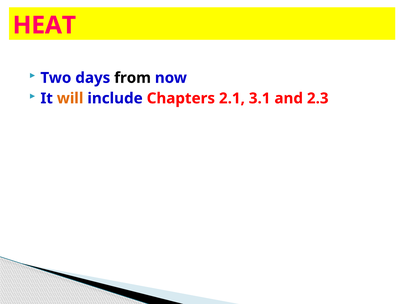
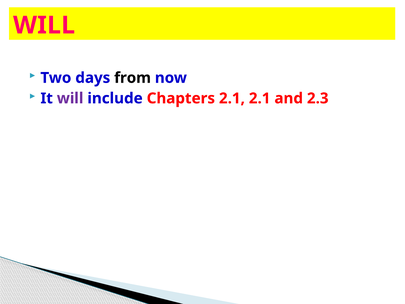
HEAT at (44, 25): HEAT -> WILL
will at (70, 98) colour: orange -> purple
2.1 3.1: 3.1 -> 2.1
